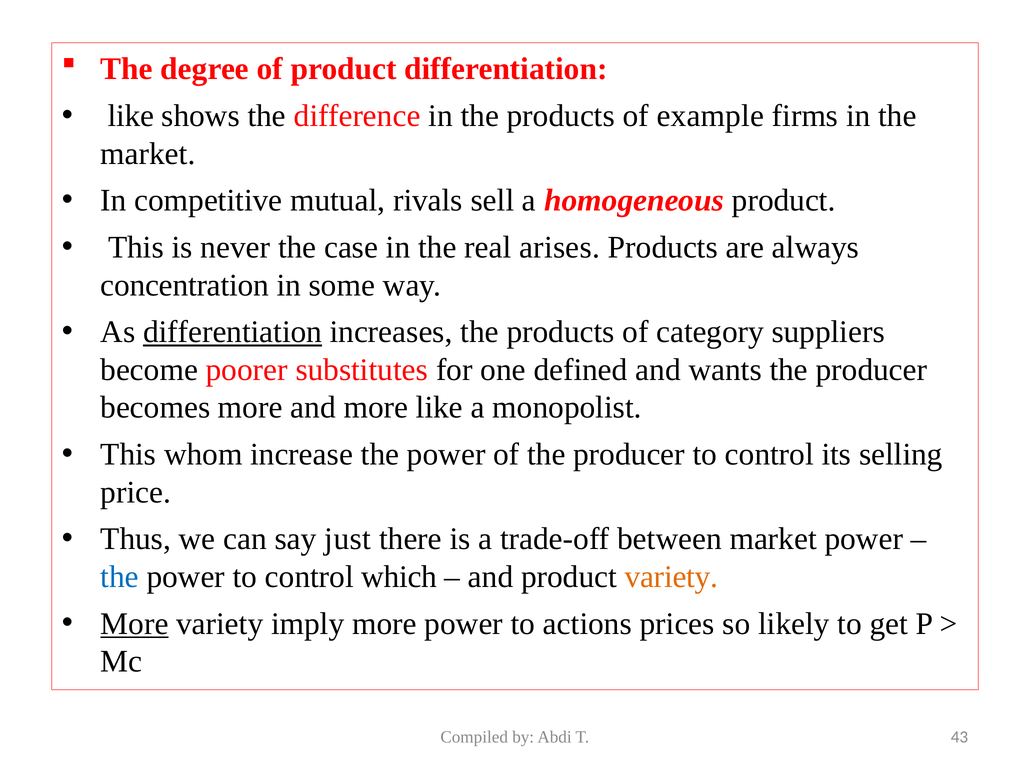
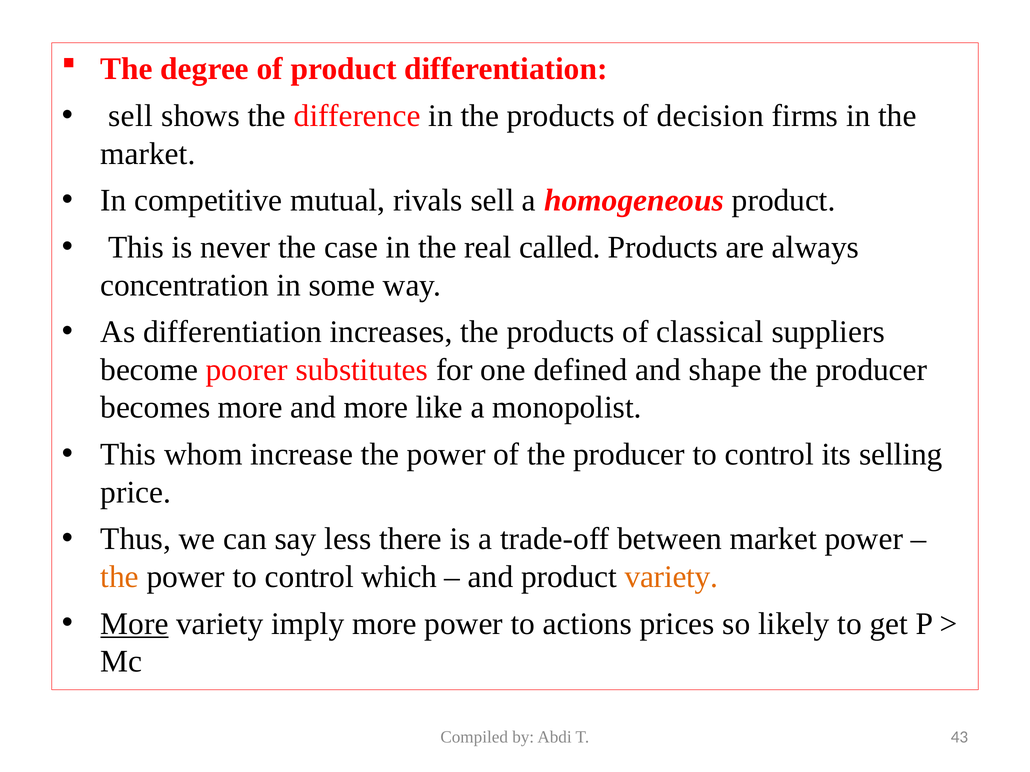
like at (131, 116): like -> sell
example: example -> decision
arises: arises -> called
differentiation at (233, 332) underline: present -> none
category: category -> classical
wants: wants -> shape
just: just -> less
the at (120, 577) colour: blue -> orange
